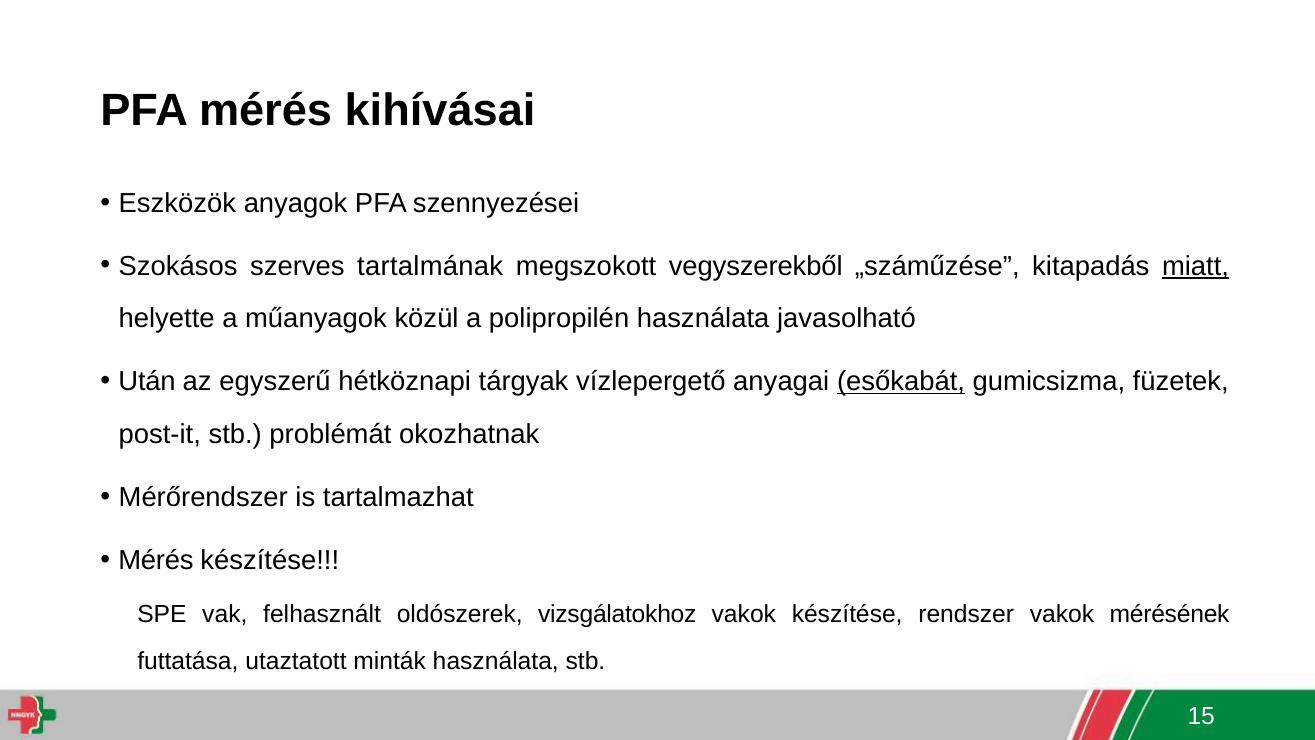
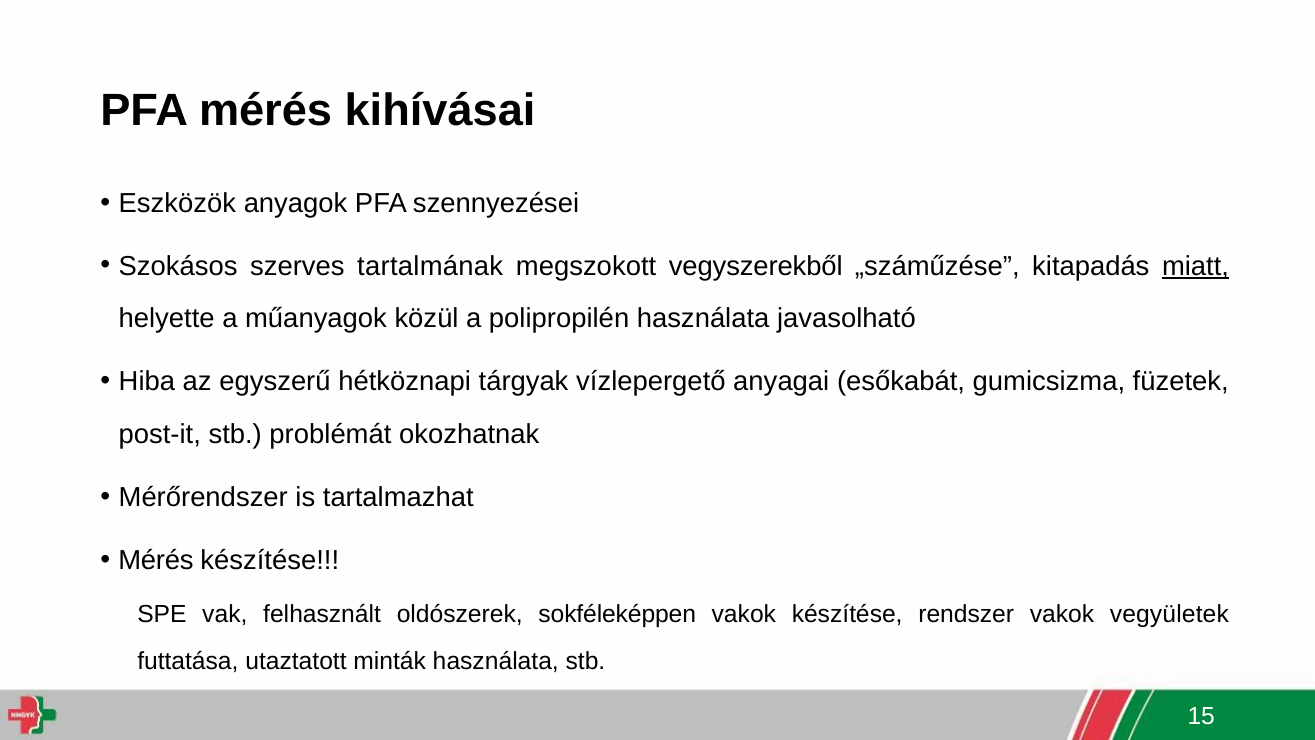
Után: Után -> Hiba
esőkabát underline: present -> none
vizsgálatokhoz: vizsgálatokhoz -> sokféleképpen
mérésének: mérésének -> vegyületek
